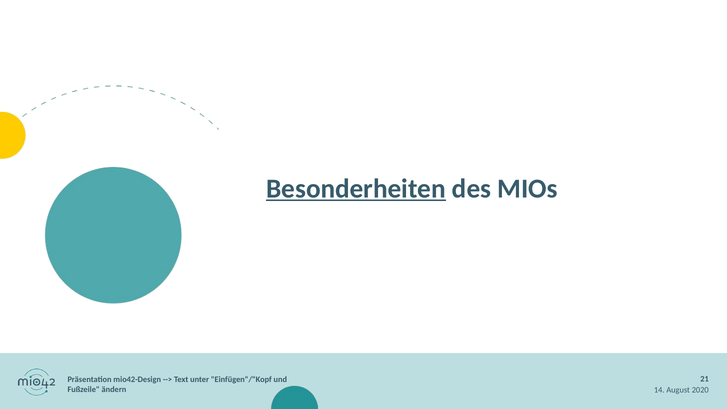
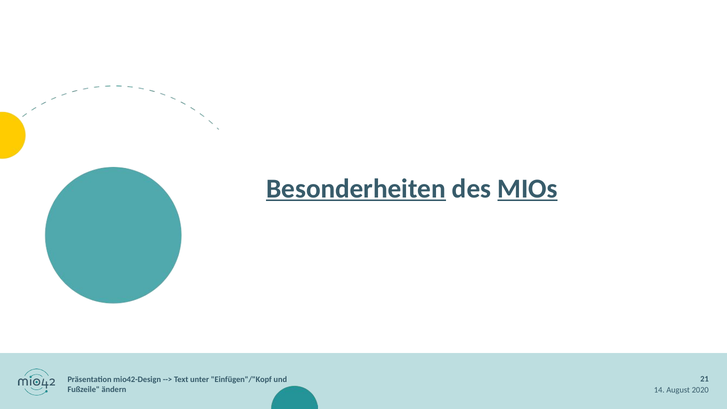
MIOs underline: none -> present
